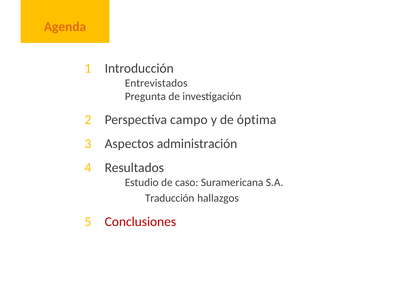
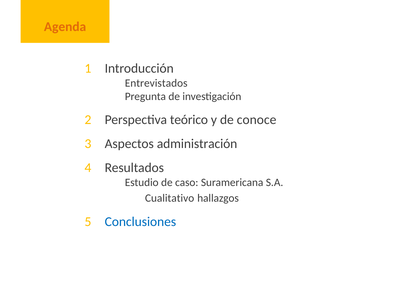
campo: campo -> teórico
óptima: óptima -> conoce
Traducción: Traducción -> Cualitativo
Conclusiones colour: red -> blue
